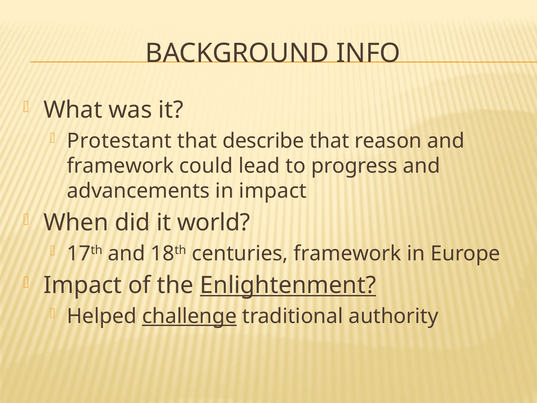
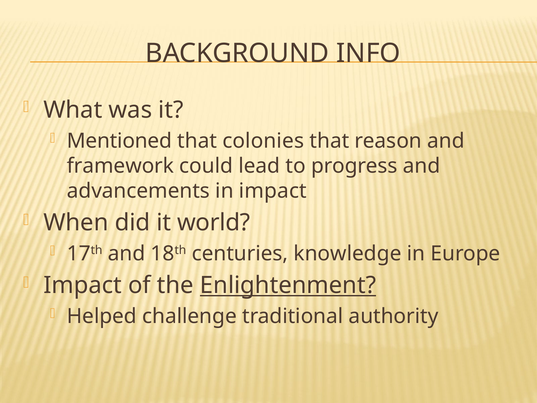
Protestant: Protestant -> Mentioned
describe: describe -> colonies
centuries framework: framework -> knowledge
challenge underline: present -> none
